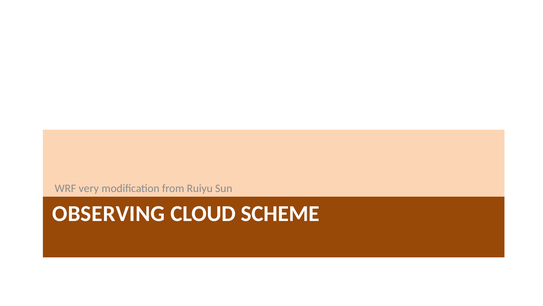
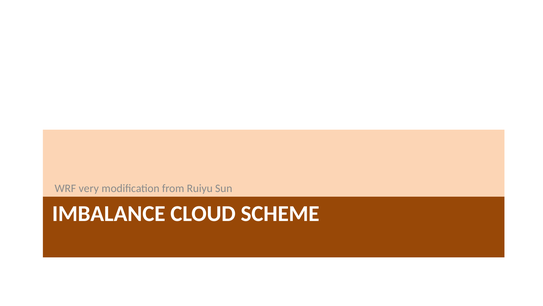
OBSERVING: OBSERVING -> IMBALANCE
